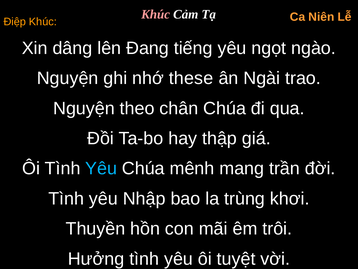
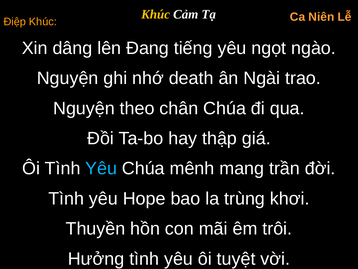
Khúc at (156, 14) colour: pink -> yellow
these: these -> death
Nhập: Nhập -> Hope
